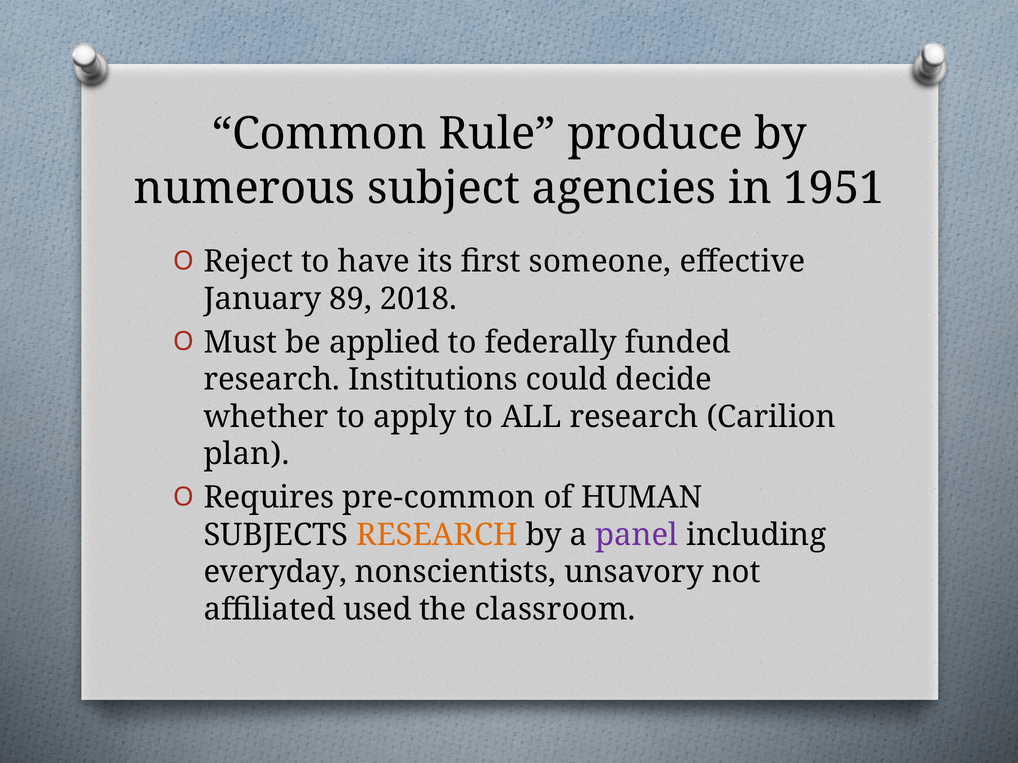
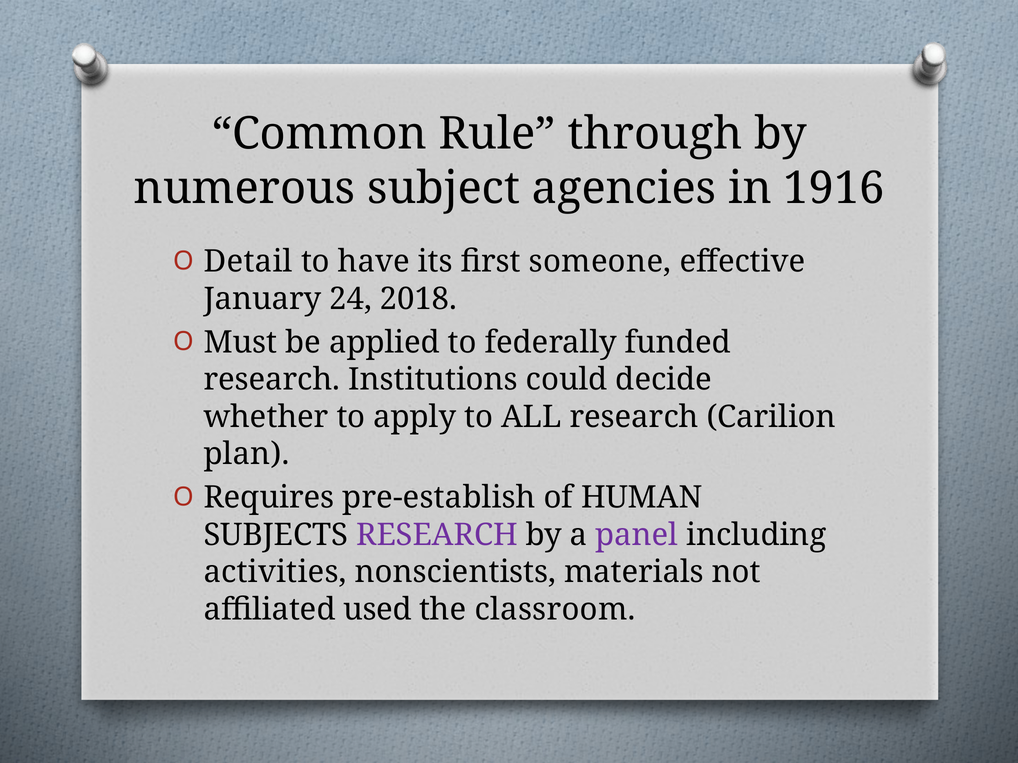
produce: produce -> through
1951: 1951 -> 1916
Reject: Reject -> Detail
89: 89 -> 24
pre-common: pre-common -> pre-establish
RESEARCH at (437, 535) colour: orange -> purple
everyday: everyday -> activities
unsavory: unsavory -> materials
